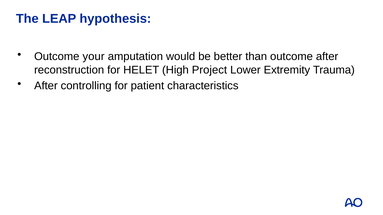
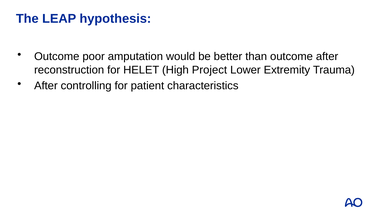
your: your -> poor
